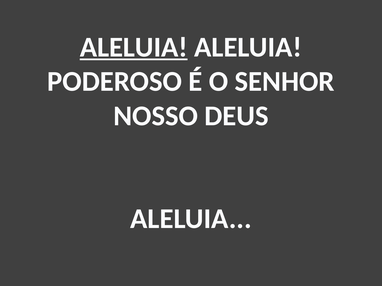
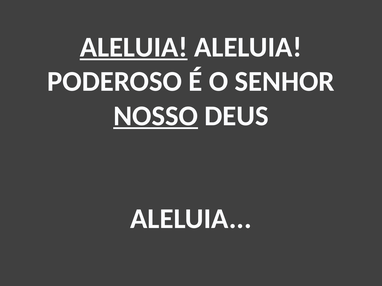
NOSSO underline: none -> present
